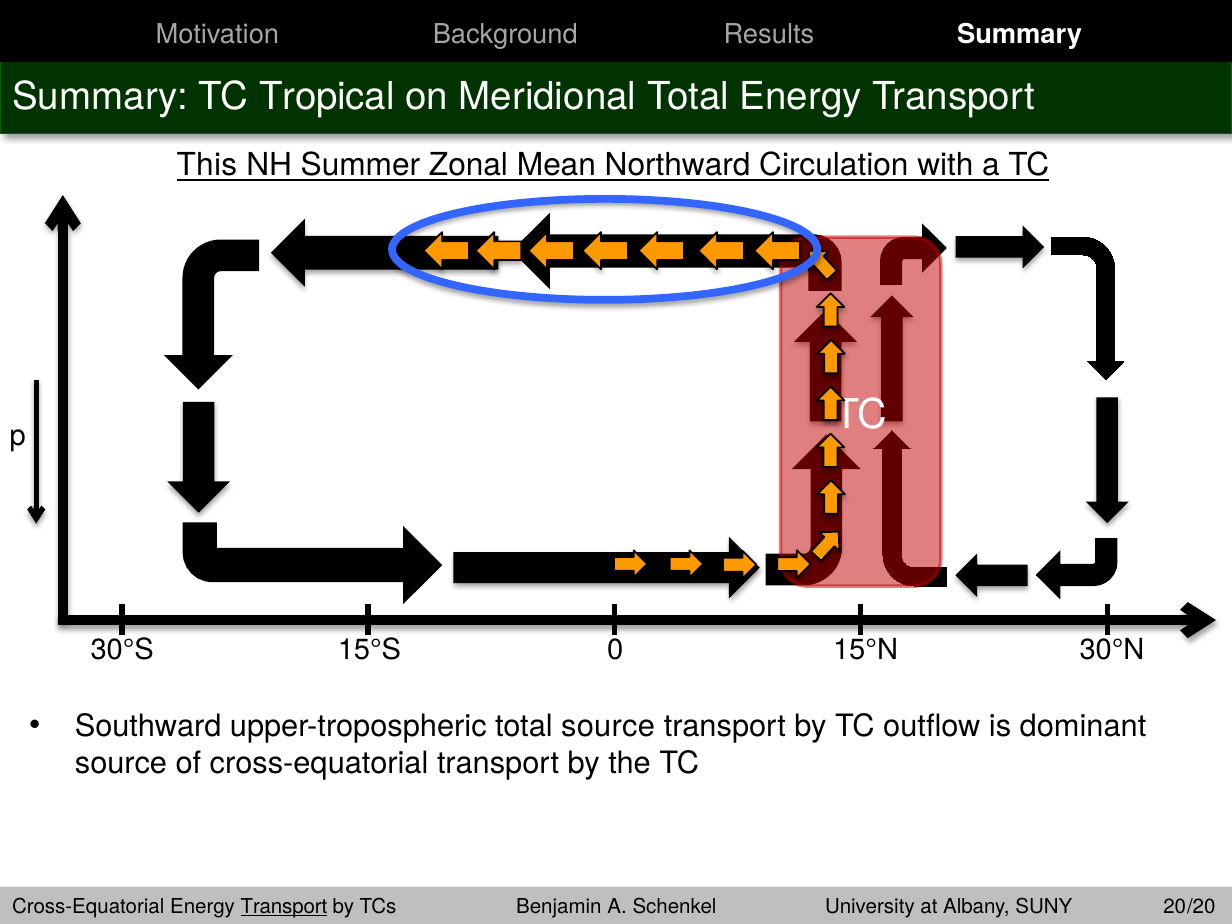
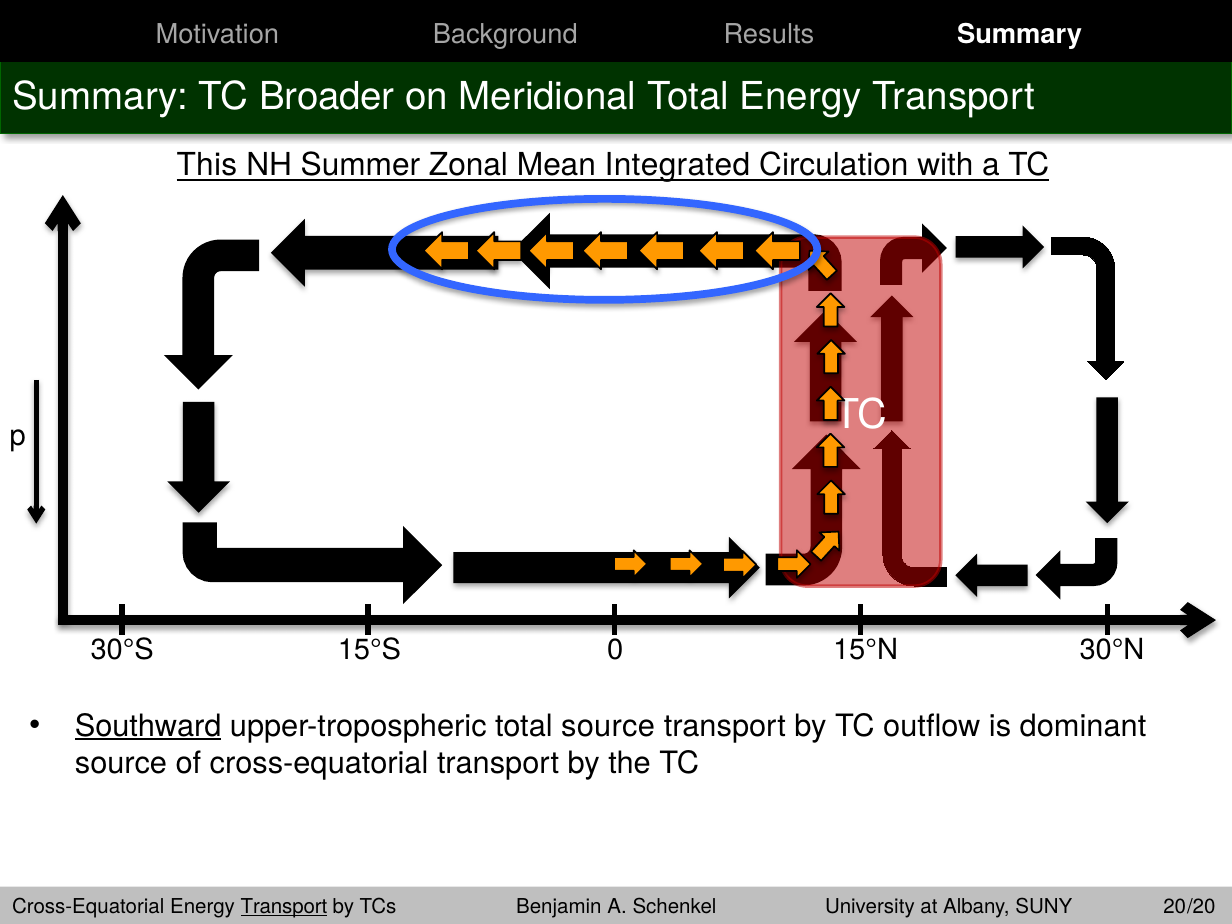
Tropical: Tropical -> Broader
Northward: Northward -> Integrated
Southward underline: none -> present
